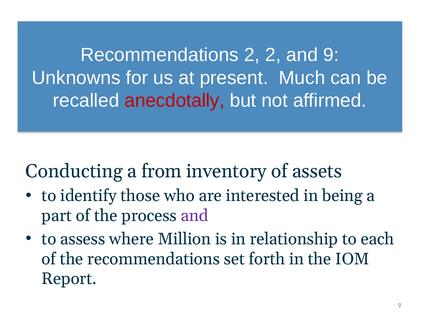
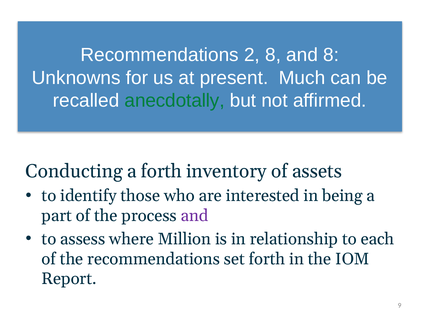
2 2: 2 -> 8
and 9: 9 -> 8
anecdotally colour: red -> green
a from: from -> forth
